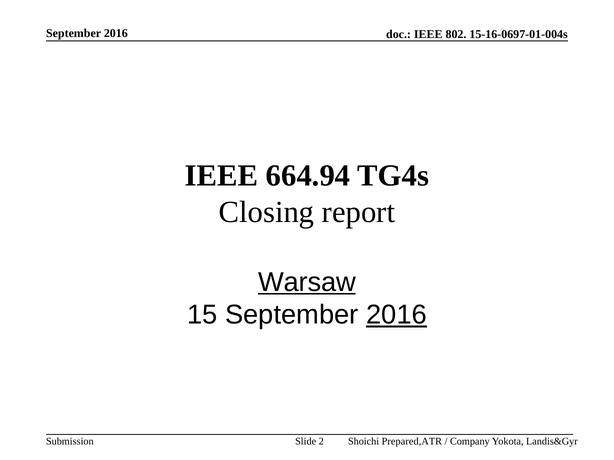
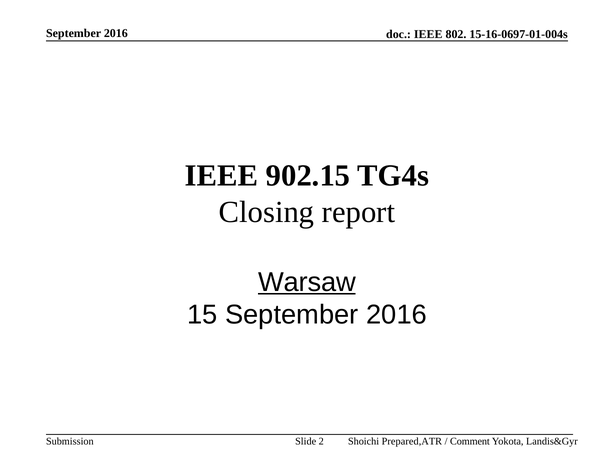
664.94: 664.94 -> 902.15
2016 at (397, 315) underline: present -> none
Company: Company -> Comment
